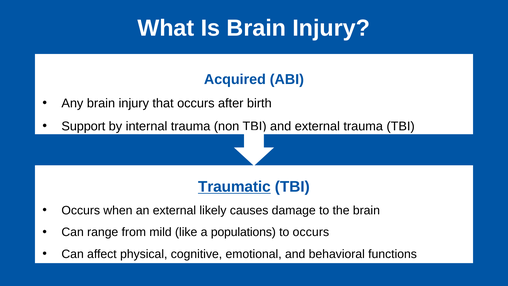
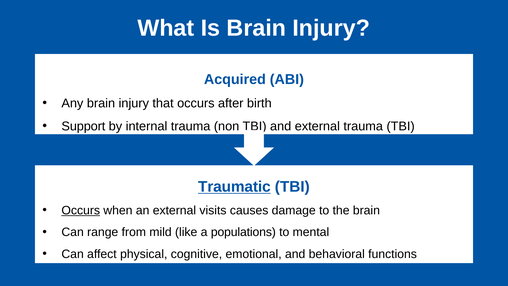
Occurs at (81, 210) underline: none -> present
likely: likely -> visits
to occurs: occurs -> mental
